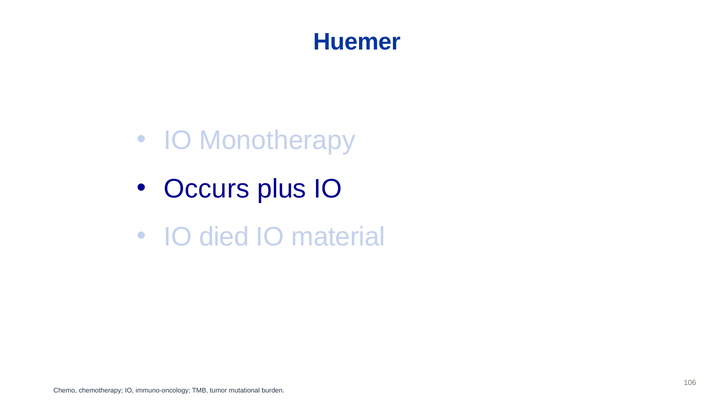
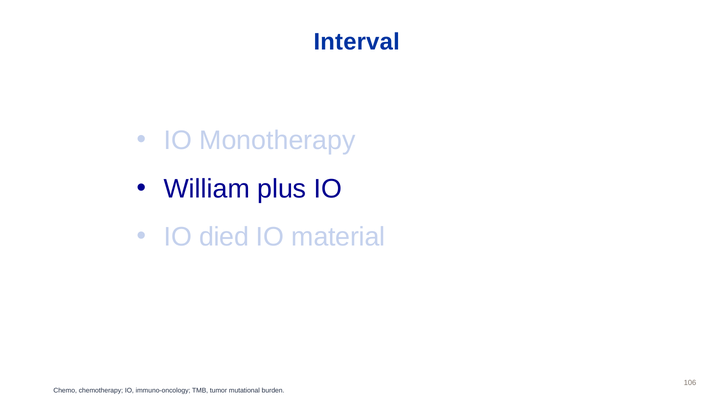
Huemer: Huemer -> Interval
Occurs: Occurs -> William
